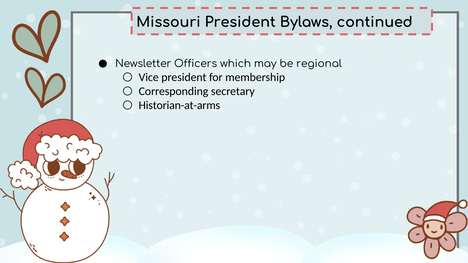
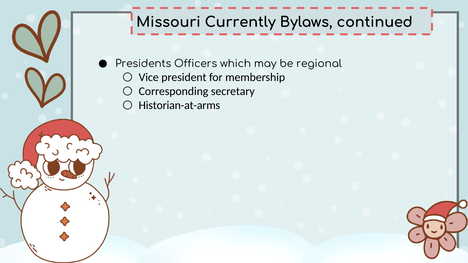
Missouri President: President -> Currently
Newsletter: Newsletter -> Presidents
